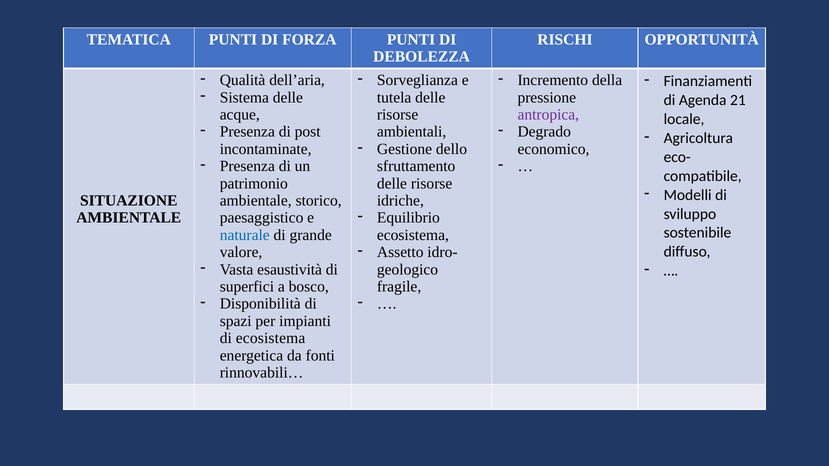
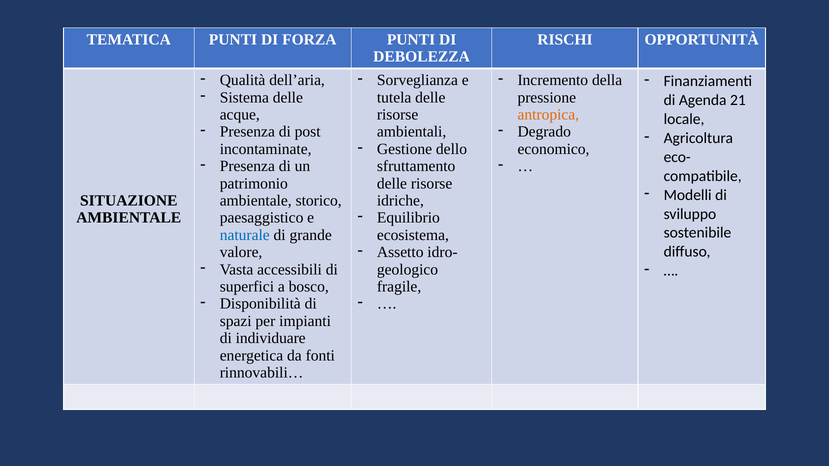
antropica colour: purple -> orange
esaustività: esaustività -> accessibili
di ecosistema: ecosistema -> individuare
